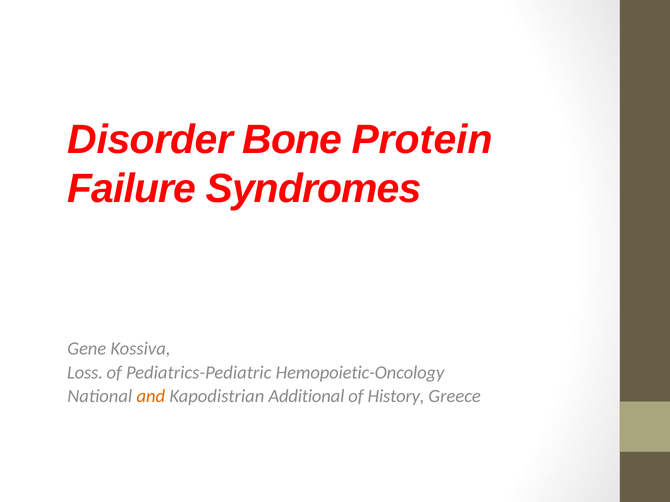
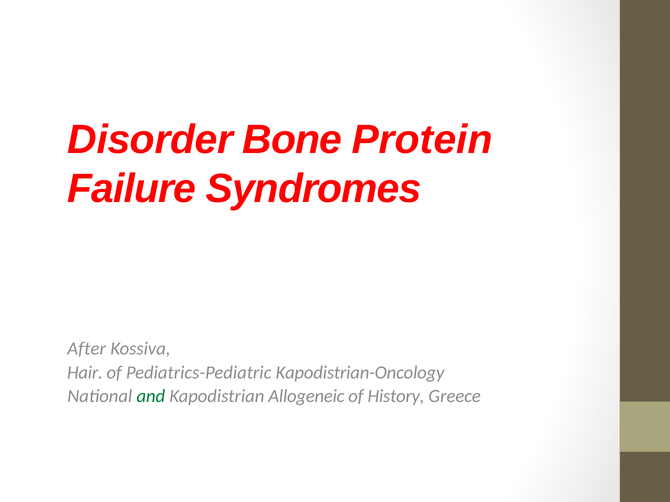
Gene: Gene -> After
Loss: Loss -> Hair
Hemopoietic-Oncology: Hemopoietic-Oncology -> Kapodistrian-Oncology
and colour: orange -> green
Additional: Additional -> Allogeneic
